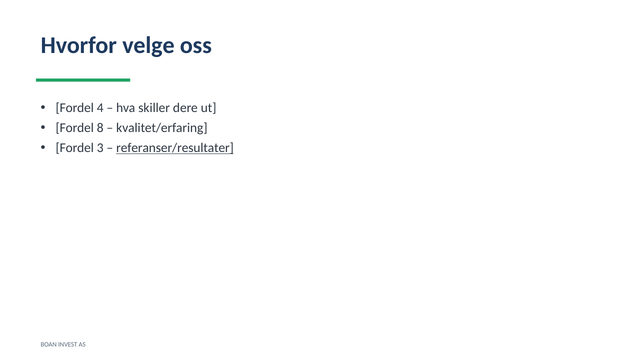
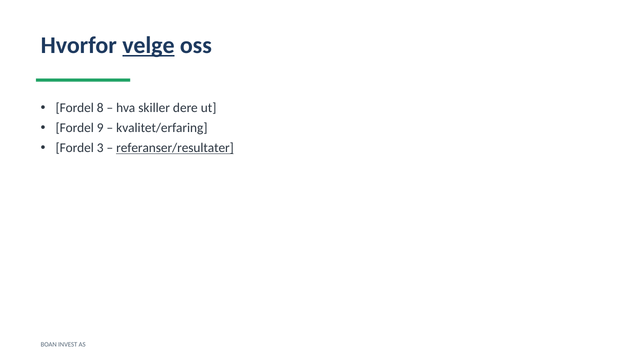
velge underline: none -> present
4: 4 -> 8
8: 8 -> 9
